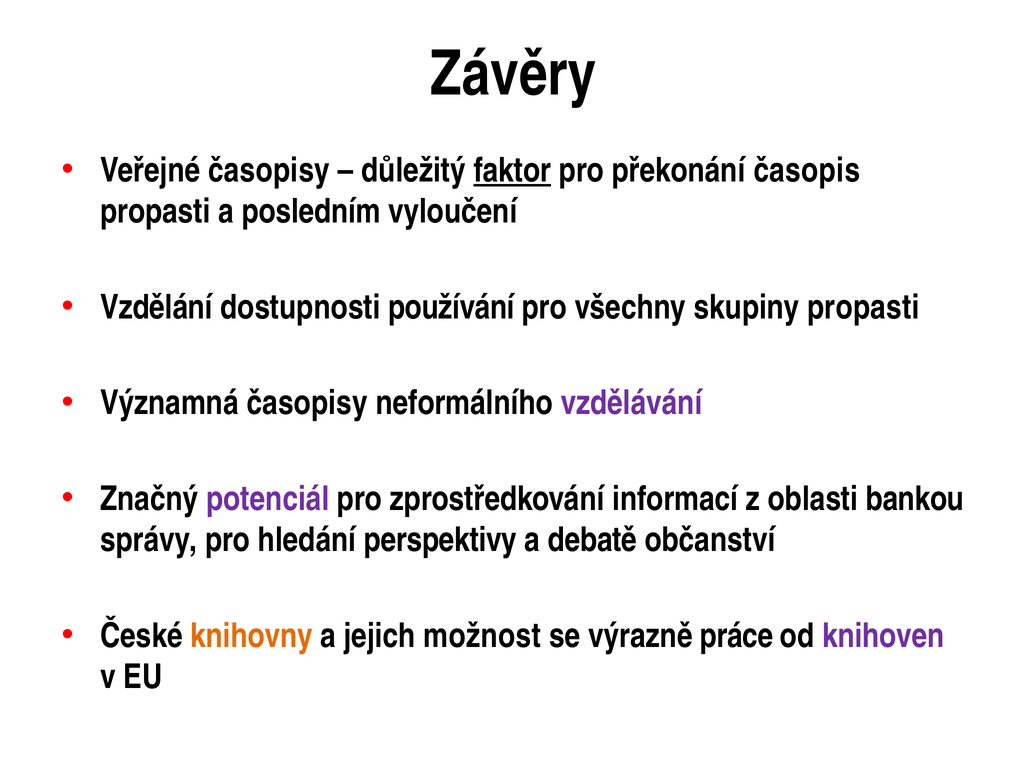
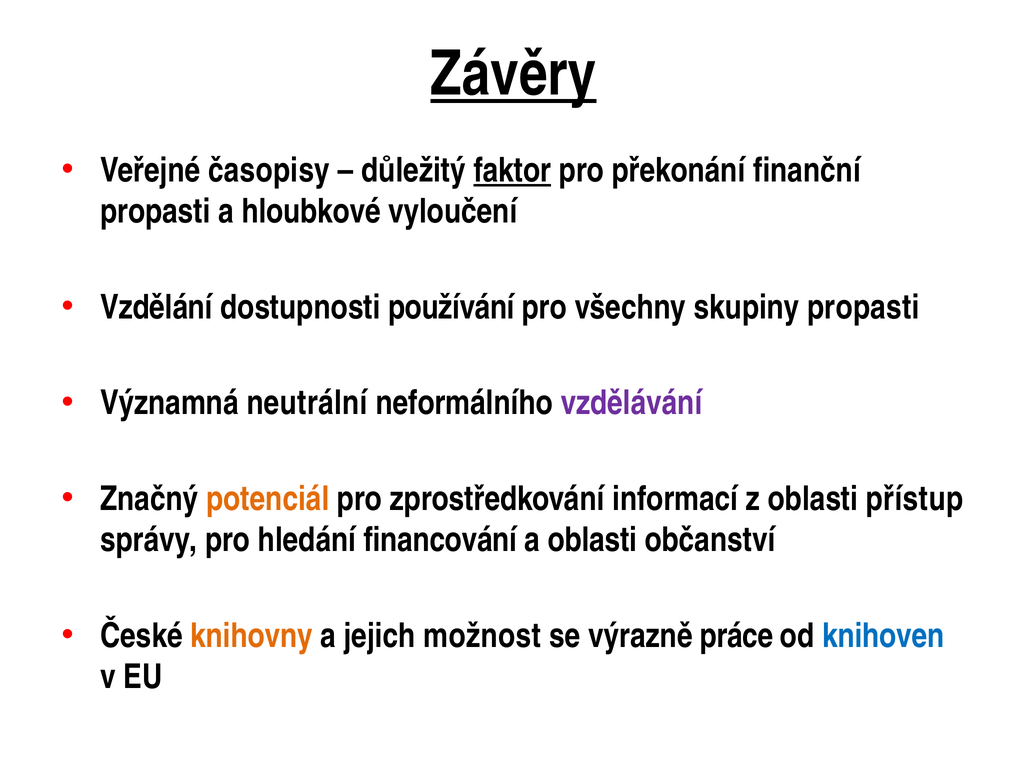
Závěry underline: none -> present
časopis: časopis -> finanční
posledním: posledním -> hloubkové
Významná časopisy: časopisy -> neutrální
potenciál colour: purple -> orange
bankou: bankou -> přístup
perspektivy: perspektivy -> financování
a debatě: debatě -> oblasti
knihoven colour: purple -> blue
